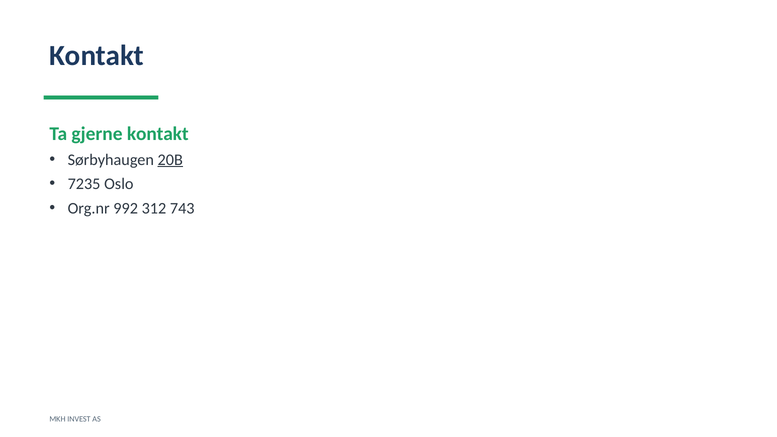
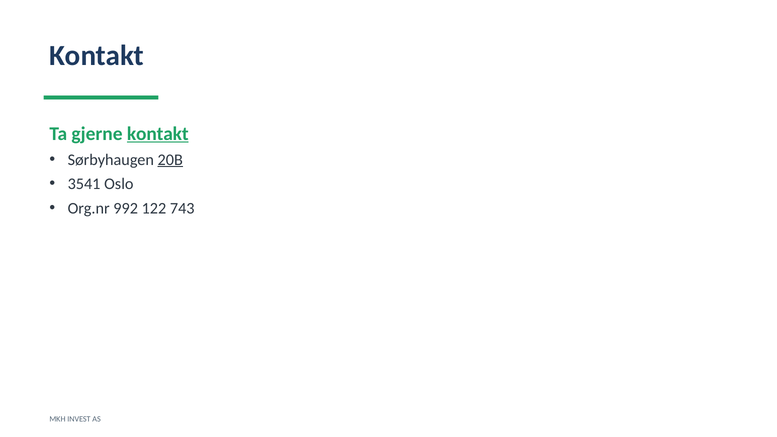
kontakt at (158, 134) underline: none -> present
7235: 7235 -> 3541
312: 312 -> 122
